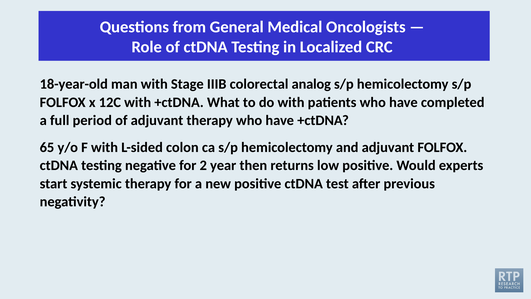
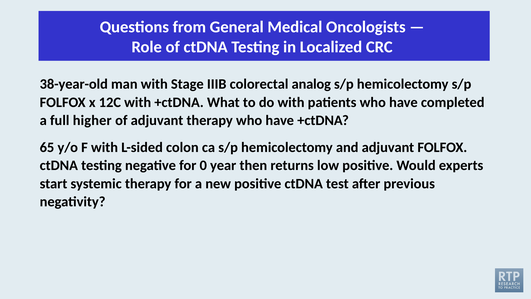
18-year-old: 18-year-old -> 38-year-old
period: period -> higher
2: 2 -> 0
